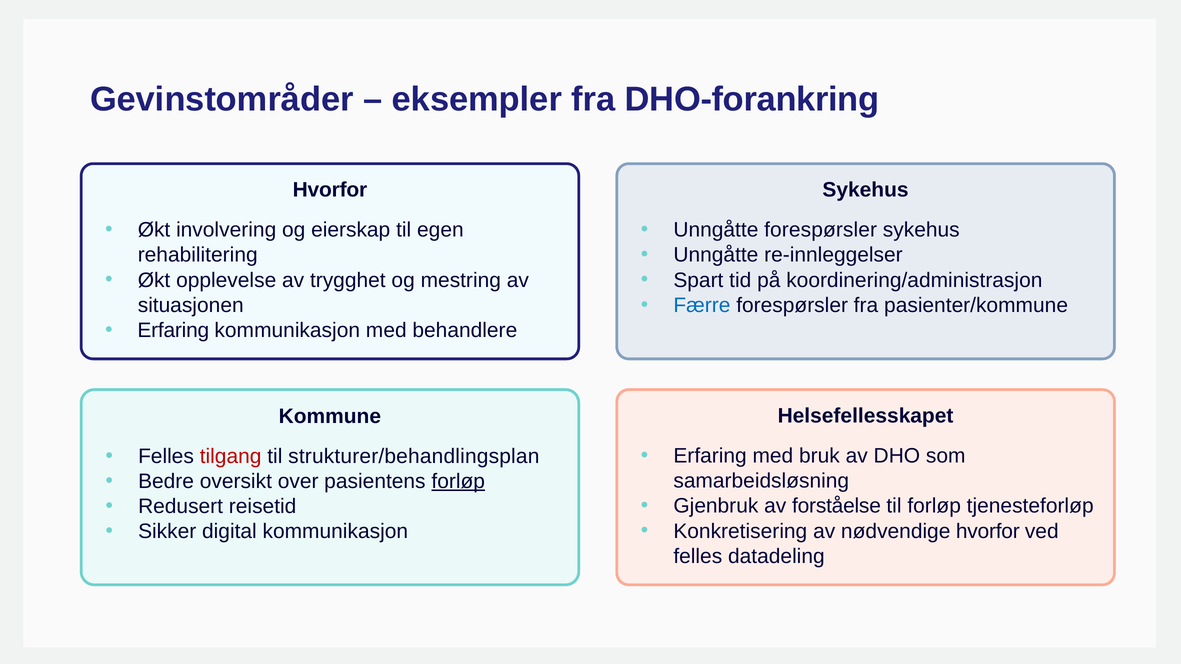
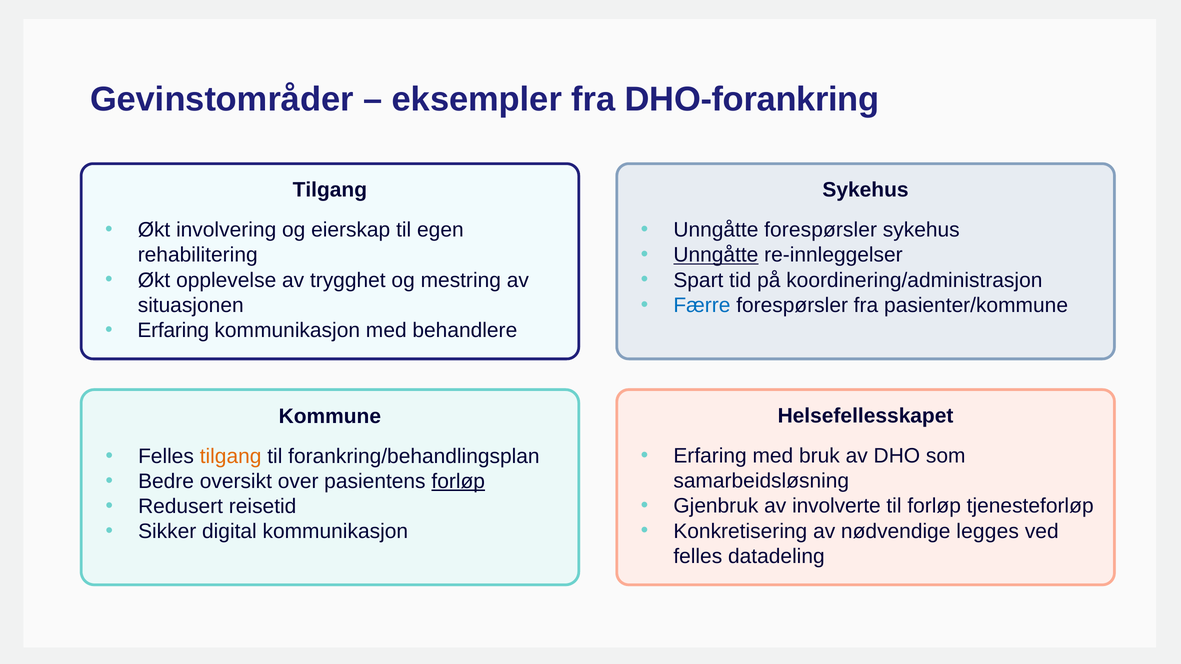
Hvorfor at (330, 190): Hvorfor -> Tilgang
Unngåtte at (716, 255) underline: none -> present
tilgang at (231, 456) colour: red -> orange
strukturer/behandlingsplan: strukturer/behandlingsplan -> forankring/behandlingsplan
forståelse: forståelse -> involverte
nødvendige hvorfor: hvorfor -> legges
